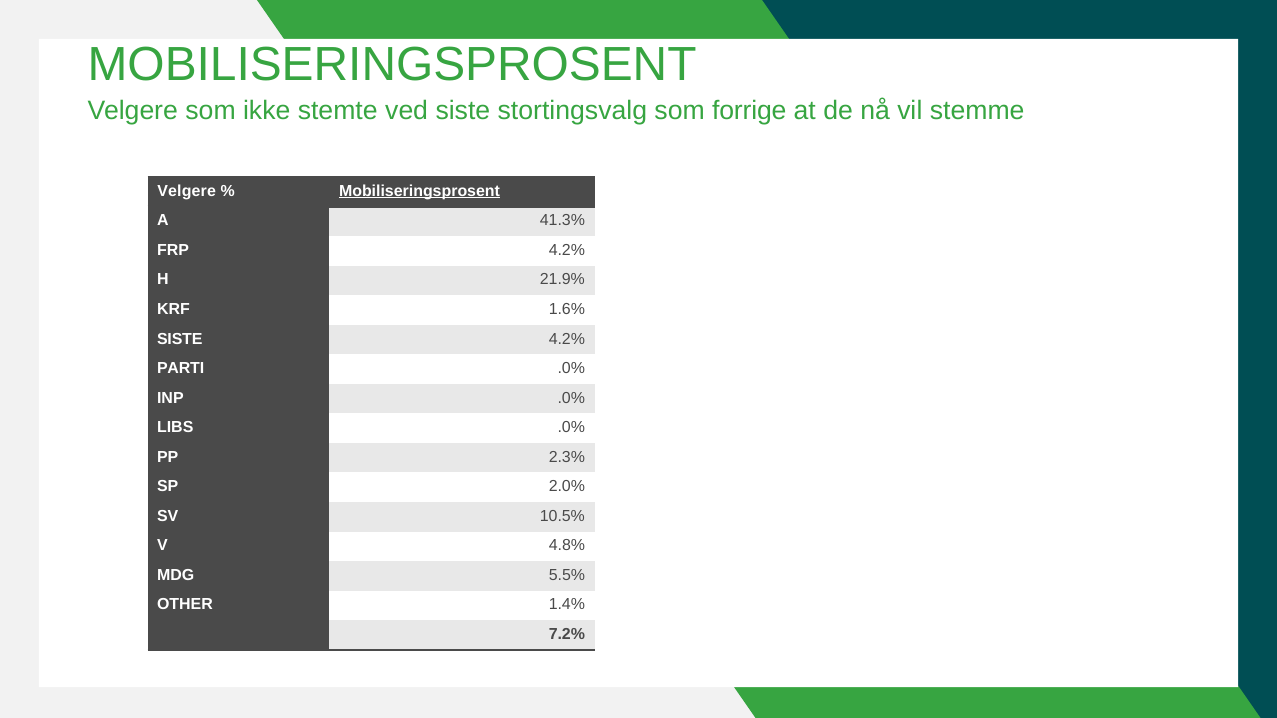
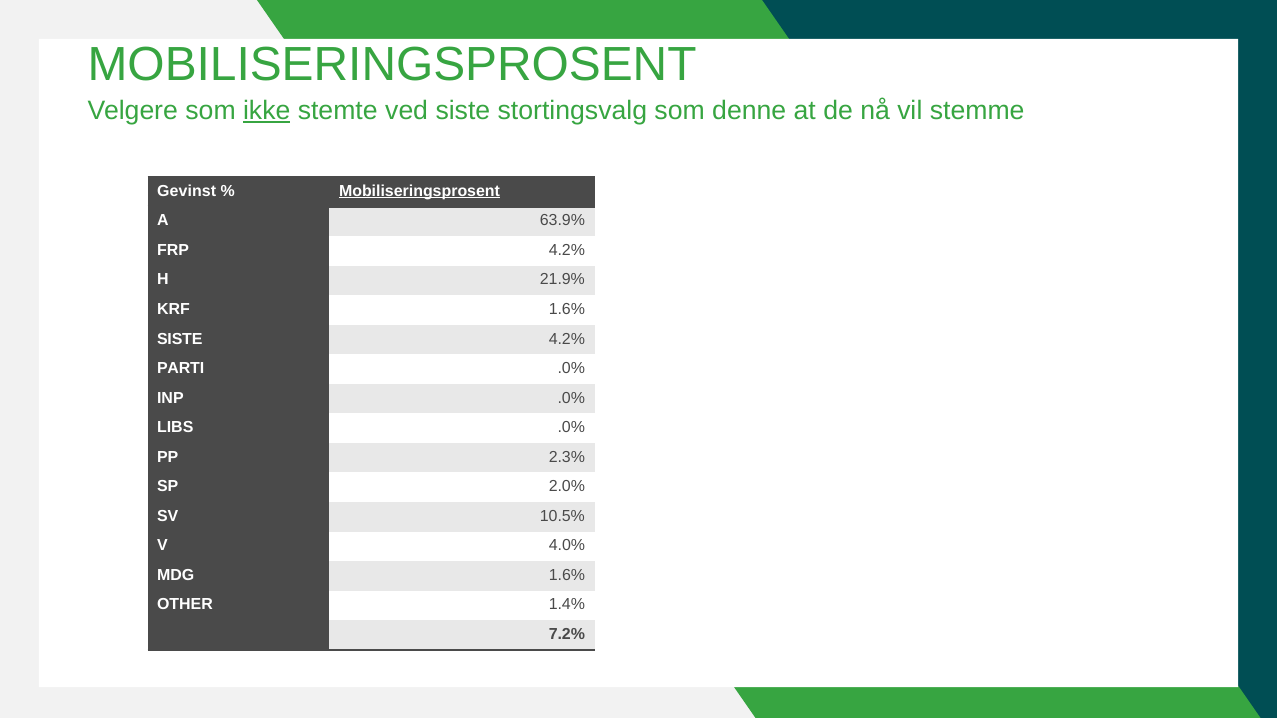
ikke underline: none -> present
forrige: forrige -> denne
Velgere at (187, 191): Velgere -> Gevinst
41.3%: 41.3% -> 63.9%
4.8%: 4.8% -> 4.0%
MDG 5.5%: 5.5% -> 1.6%
